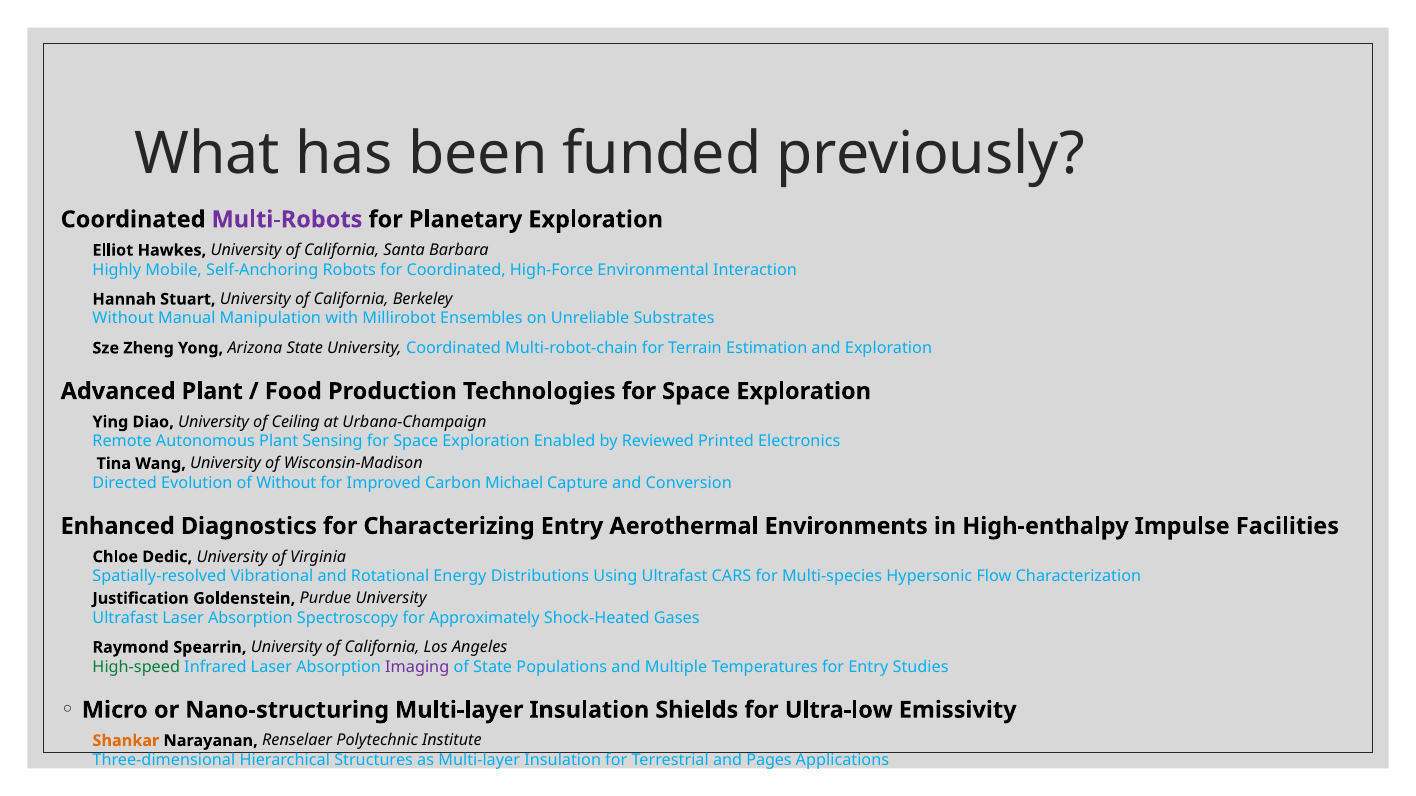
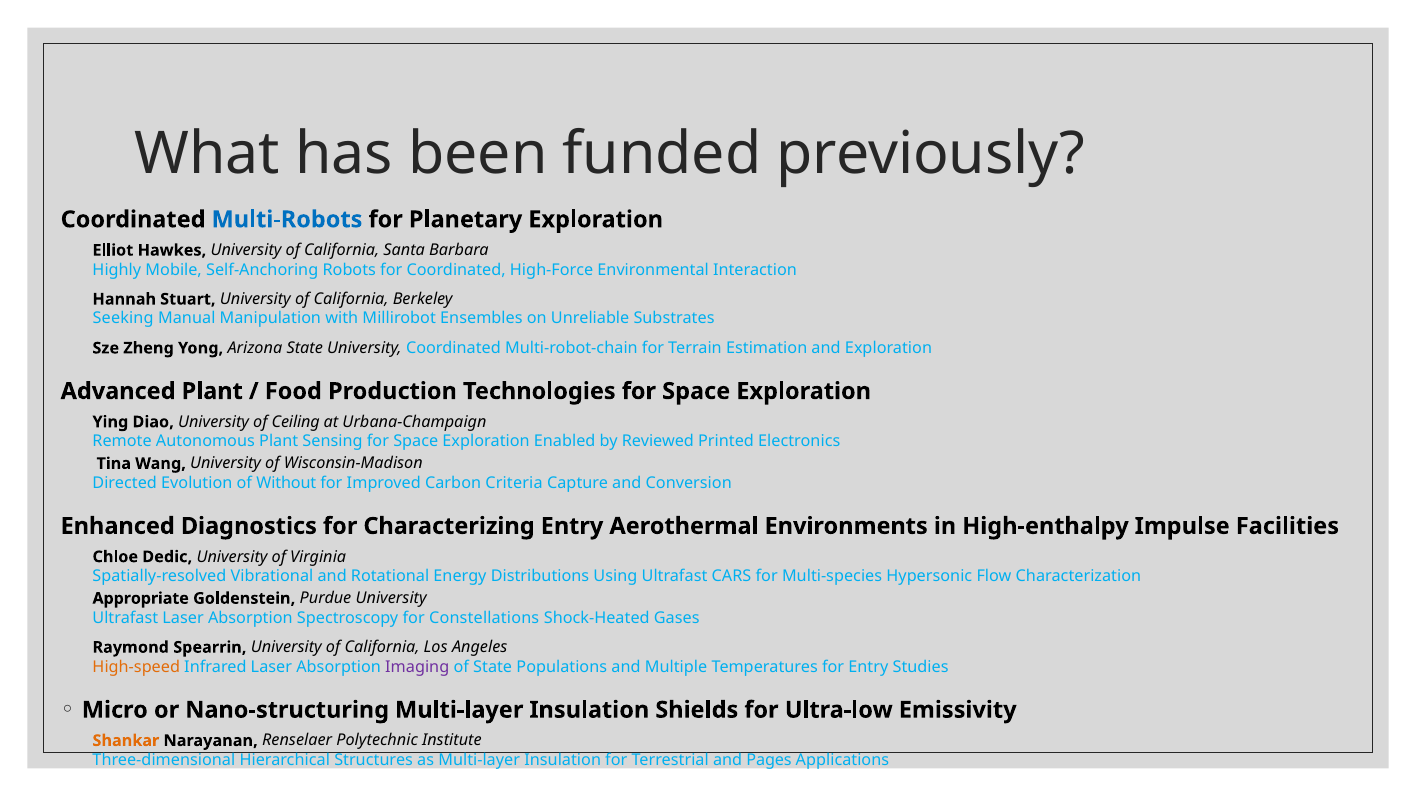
Multi-Robots colour: purple -> blue
Without at (123, 319): Without -> Seeking
Michael: Michael -> Criteria
Justification: Justification -> Appropriate
Approximately: Approximately -> Constellations
High-speed colour: green -> orange
